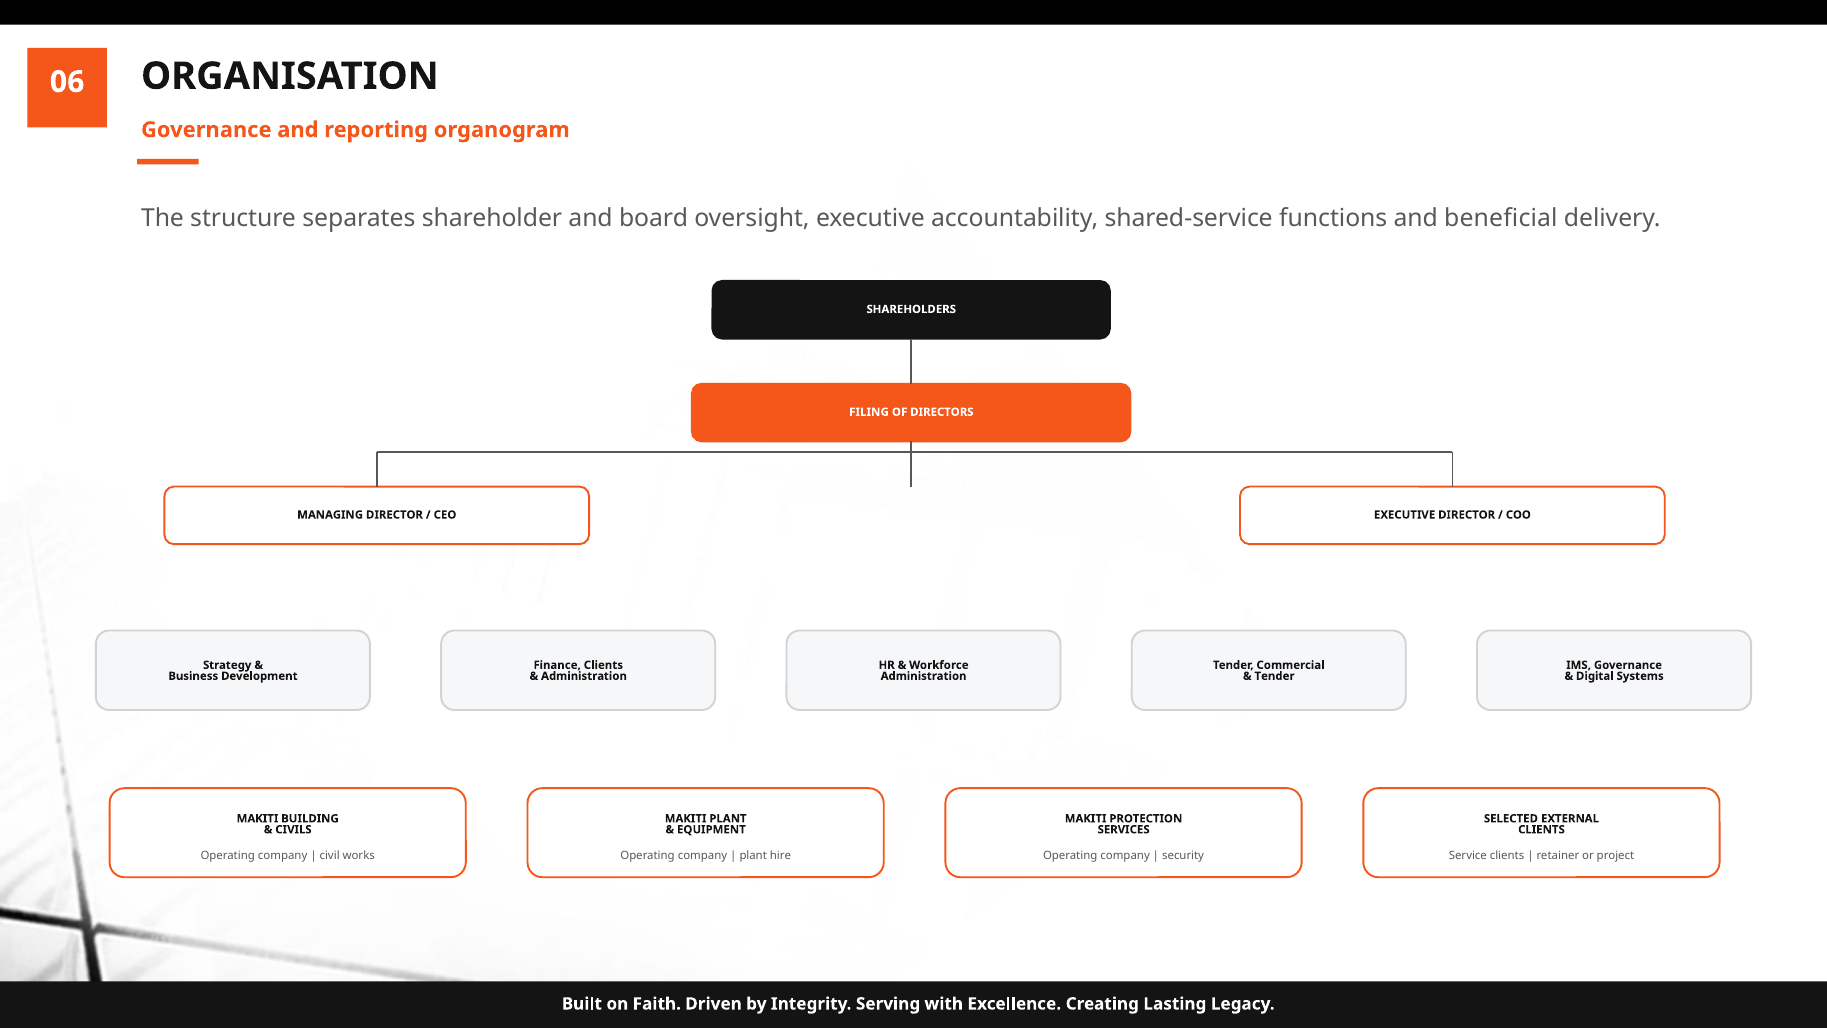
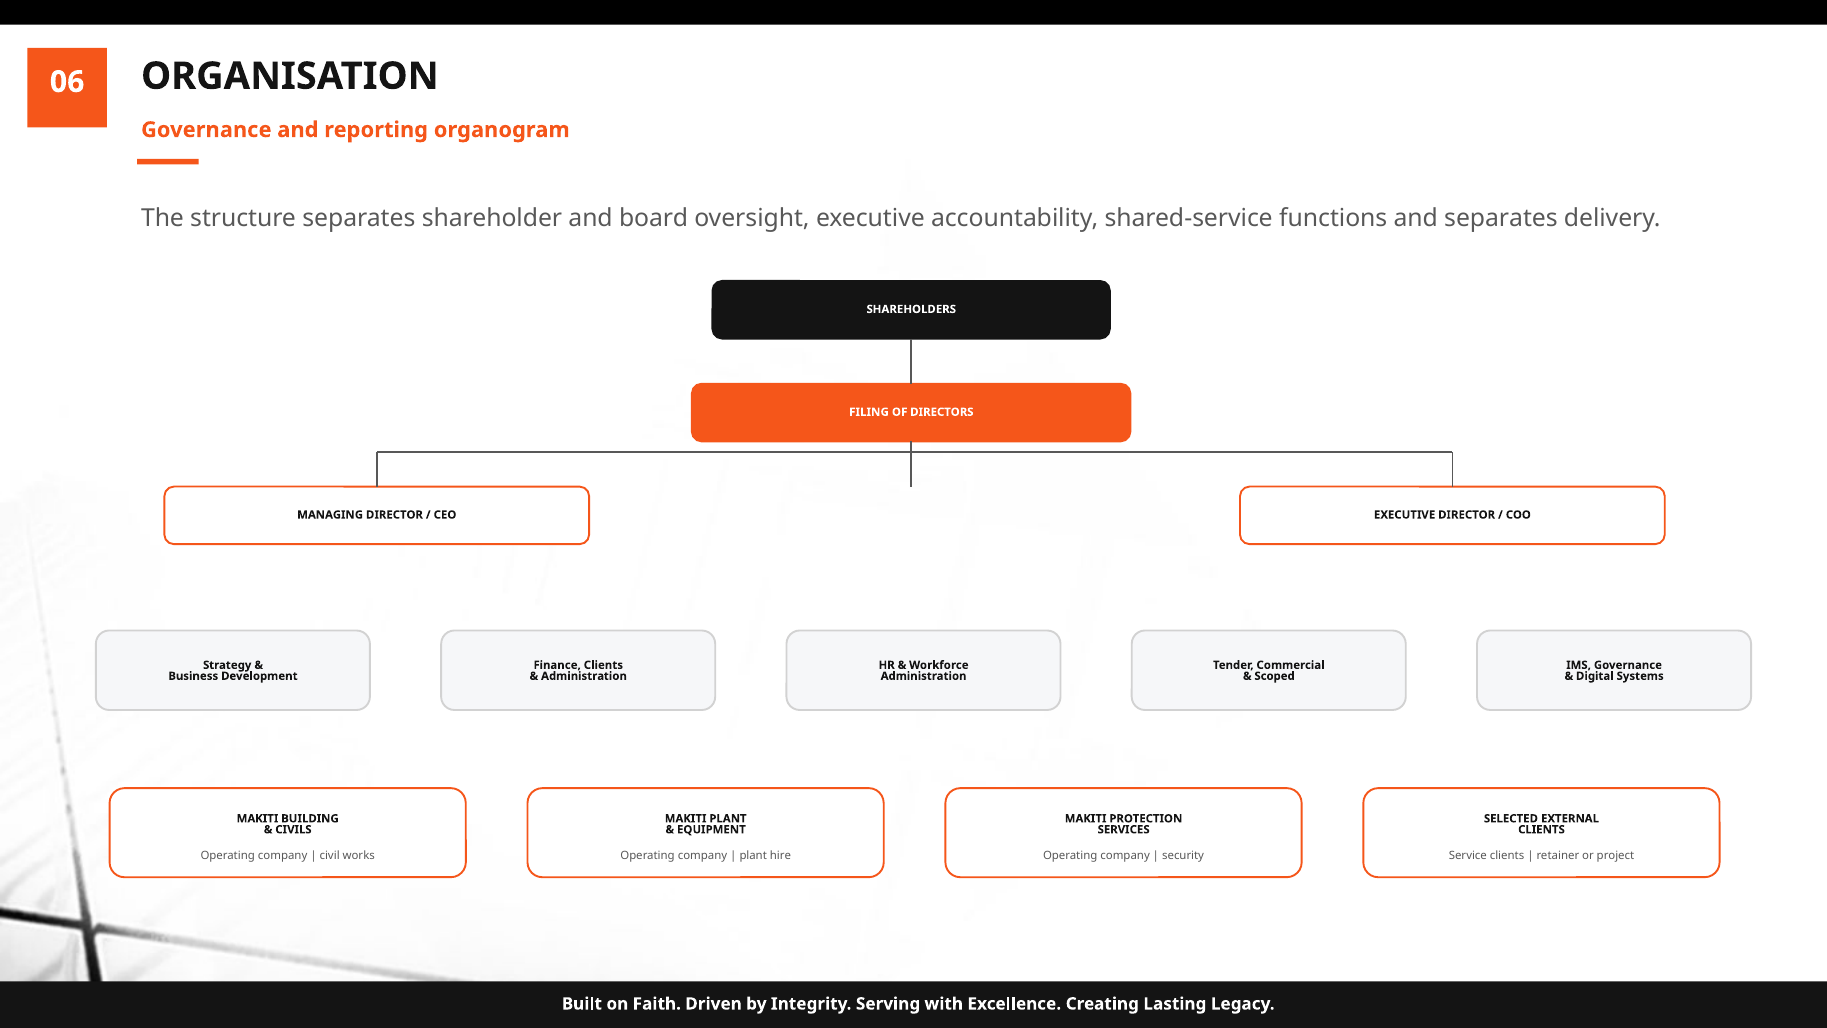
and beneficial: beneficial -> separates
Tender at (1275, 676): Tender -> Scoped
